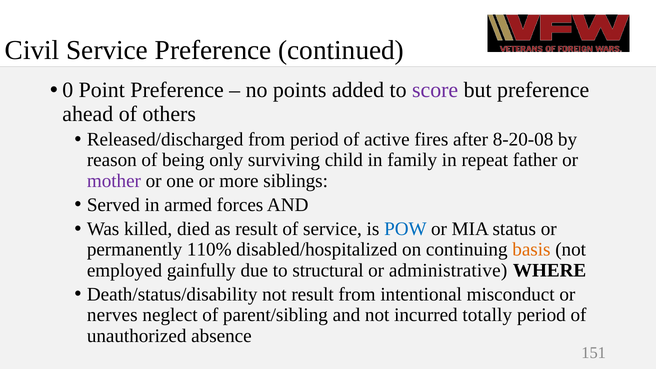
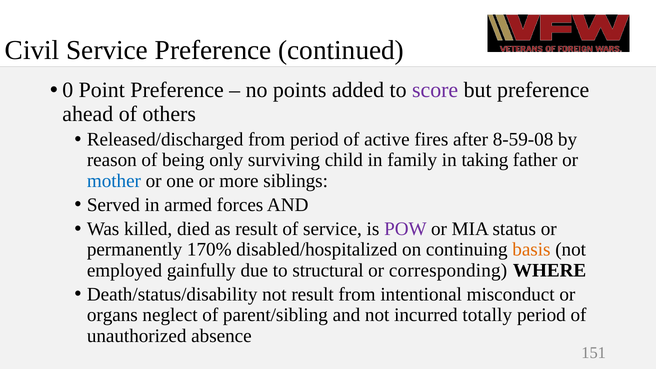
8-20-08: 8-20-08 -> 8-59-08
repeat: repeat -> taking
mother colour: purple -> blue
POW colour: blue -> purple
110%: 110% -> 170%
administrative: administrative -> corresponding
nerves: nerves -> organs
